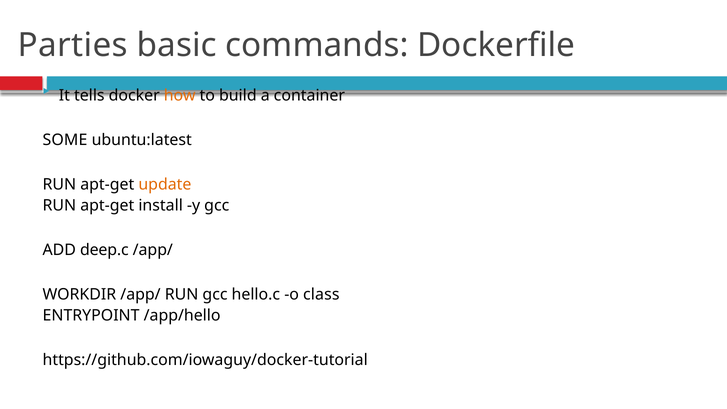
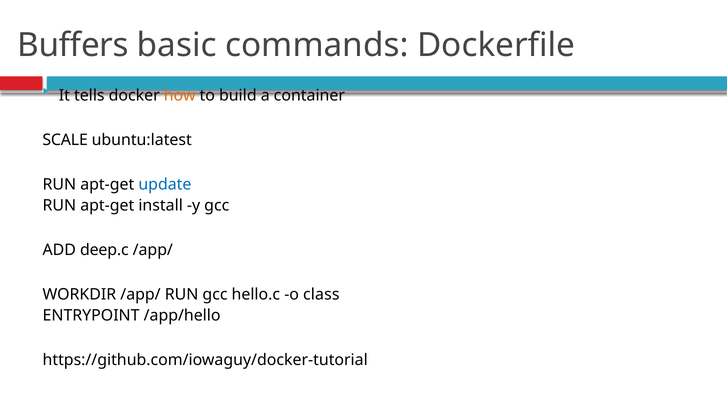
Parties: Parties -> Buffers
SOME: SOME -> SCALE
update colour: orange -> blue
